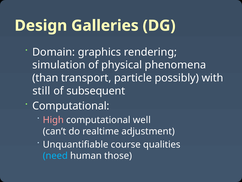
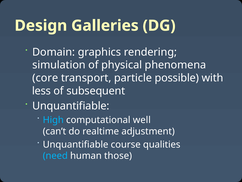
than: than -> core
possibly: possibly -> possible
still: still -> less
Computational at (71, 106): Computational -> Unquantifiable
High colour: pink -> light blue
